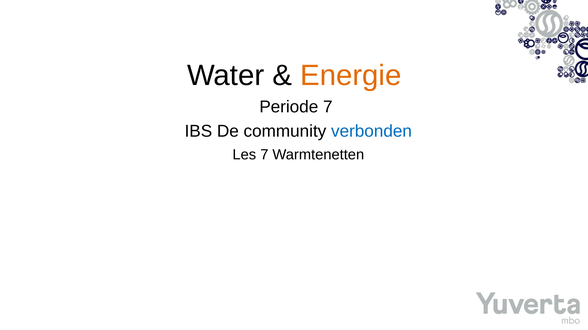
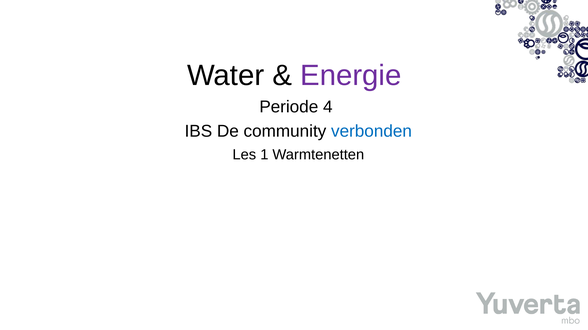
Energie colour: orange -> purple
Periode 7: 7 -> 4
Les 7: 7 -> 1
